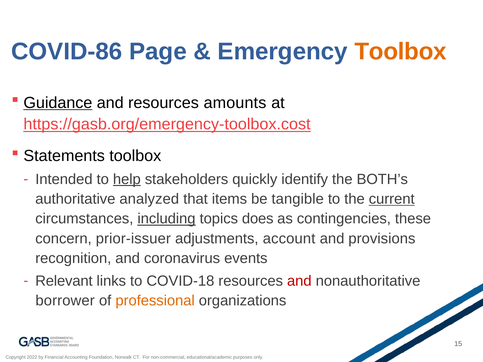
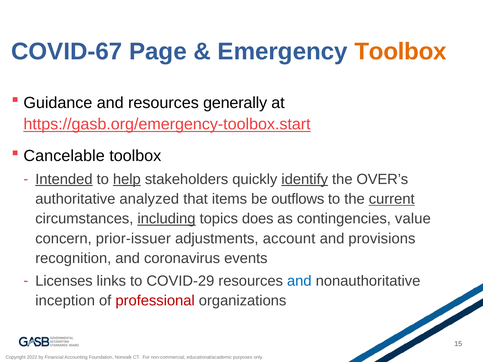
COVID-86: COVID-86 -> COVID-67
Guidance underline: present -> none
amounts: amounts -> generally
https://gasb.org/emergency-toolbox.cost: https://gasb.org/emergency-toolbox.cost -> https://gasb.org/emergency-toolbox.start
Statements: Statements -> Cancelable
Intended underline: none -> present
identify underline: none -> present
BOTH’s: BOTH’s -> OVER’s
tangible: tangible -> outflows
these: these -> value
Relevant: Relevant -> Licenses
COVID-18: COVID-18 -> COVID-29
and at (299, 281) colour: red -> blue
borrower: borrower -> inception
professional colour: orange -> red
